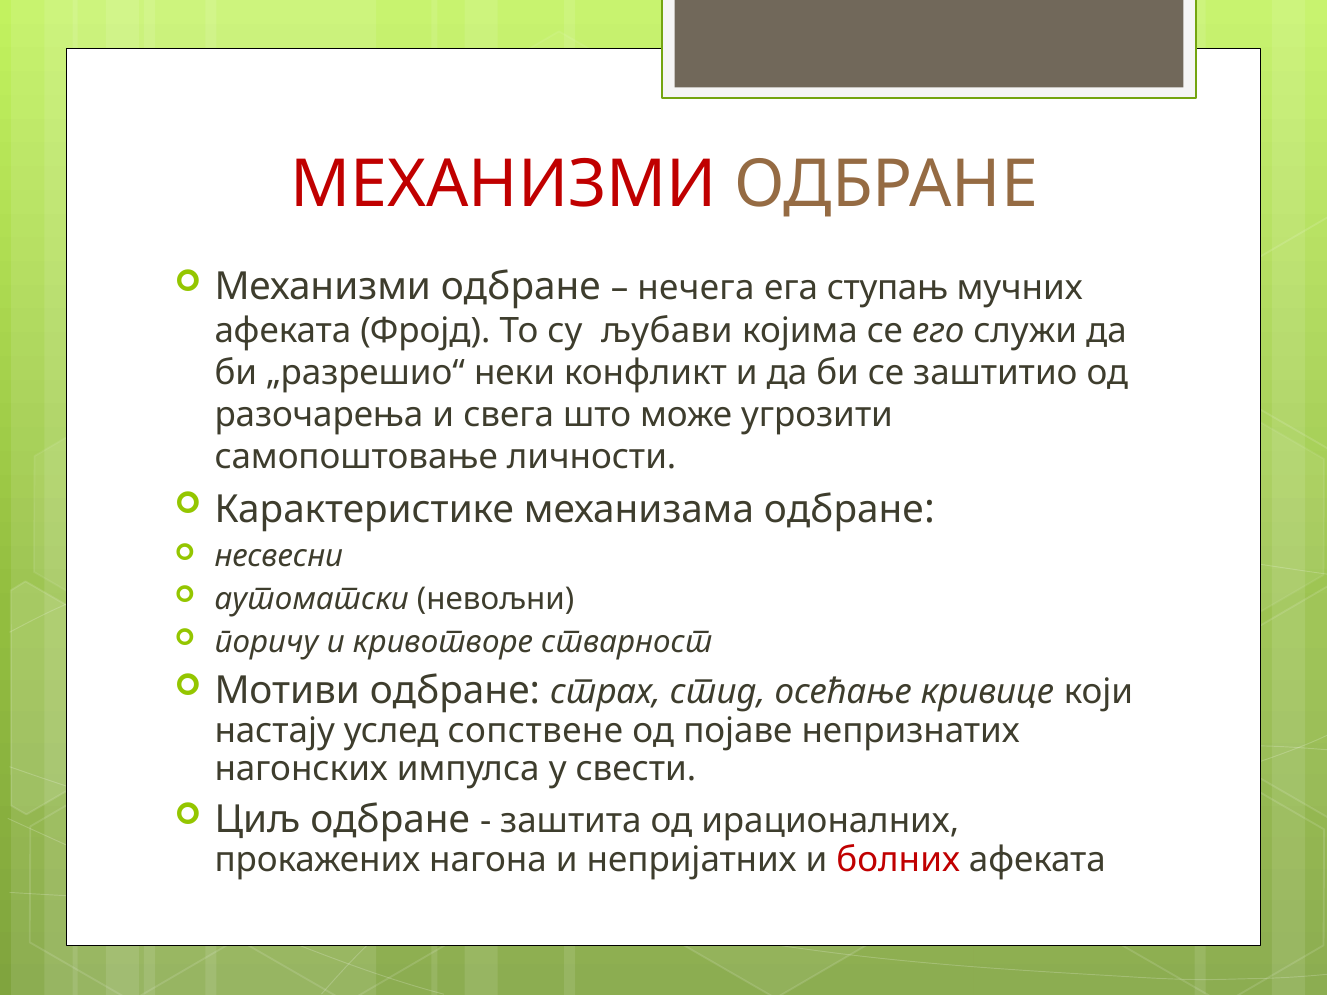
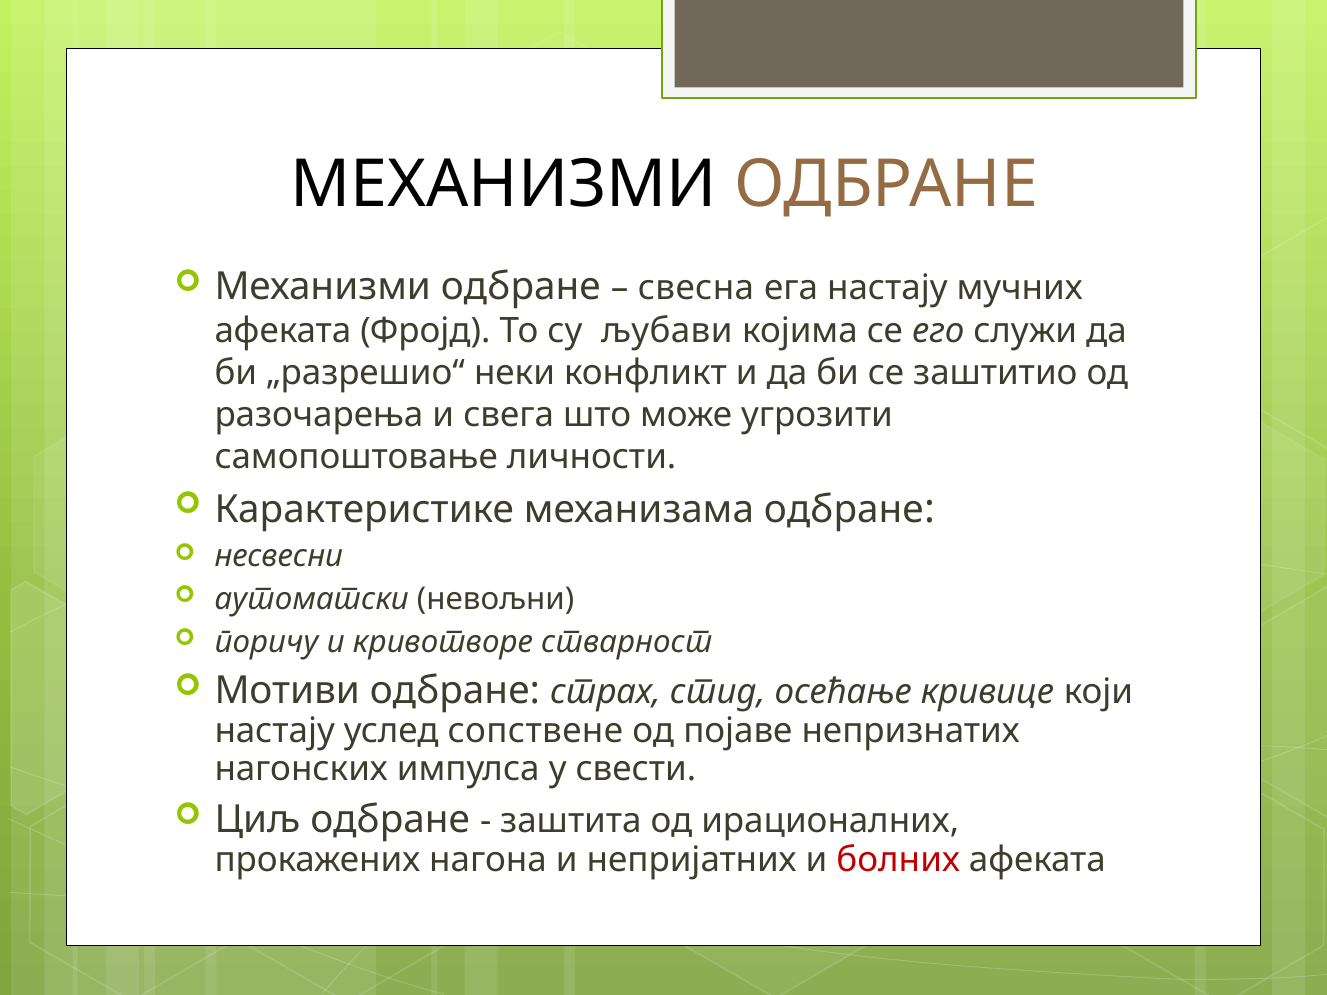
МЕХАНИЗМИ at (504, 185) colour: red -> black
нечега: нечега -> свесна
ега ступањ: ступањ -> настају
